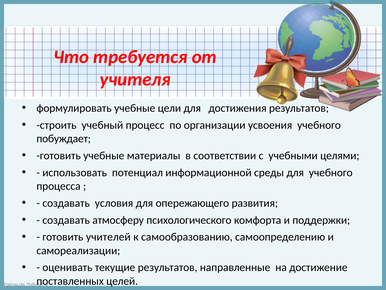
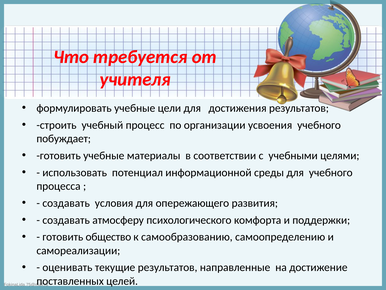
учителей: учителей -> общество
